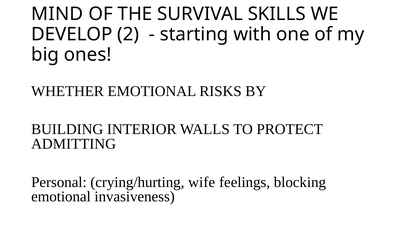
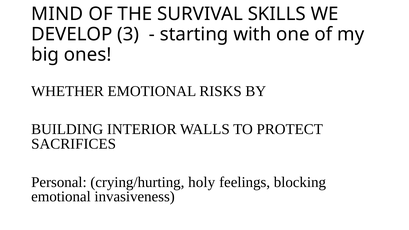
2: 2 -> 3
ADMITTING: ADMITTING -> SACRIFICES
wife: wife -> holy
